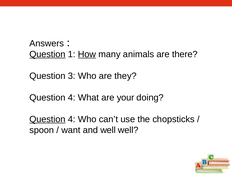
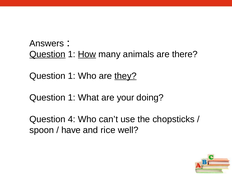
3 at (72, 76): 3 -> 1
they underline: none -> present
4 at (72, 98): 4 -> 1
Question at (47, 119) underline: present -> none
want: want -> have
and well: well -> rice
